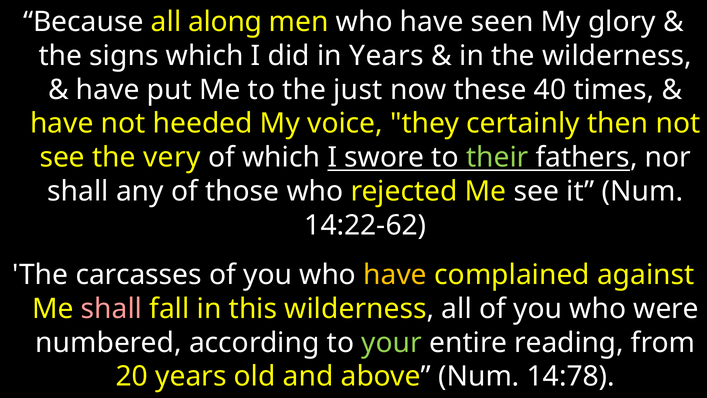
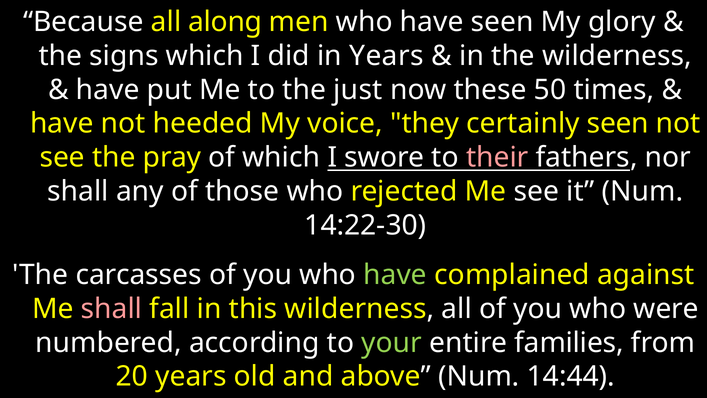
40: 40 -> 50
certainly then: then -> seen
very: very -> pray
their colour: light green -> pink
14:22-62: 14:22-62 -> 14:22-30
have at (395, 275) colour: yellow -> light green
reading: reading -> families
14:78: 14:78 -> 14:44
